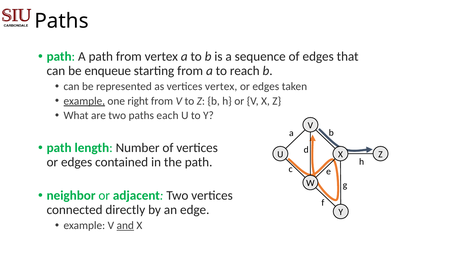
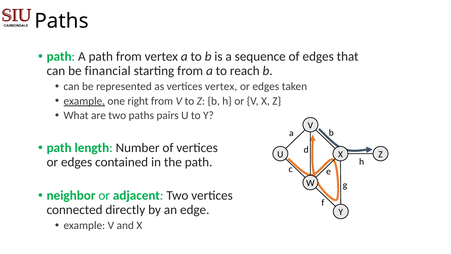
enqueue: enqueue -> financial
each: each -> pairs
and underline: present -> none
